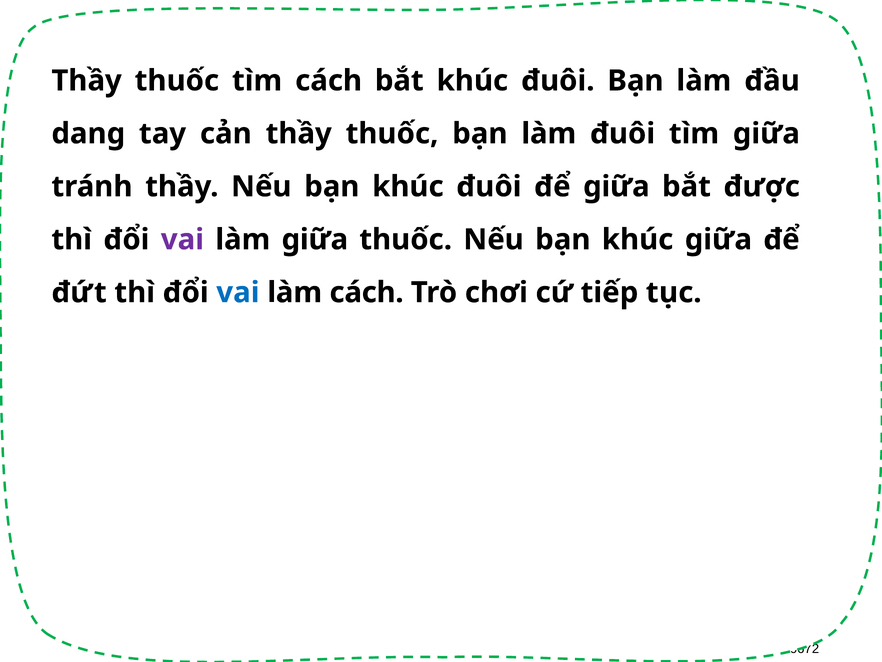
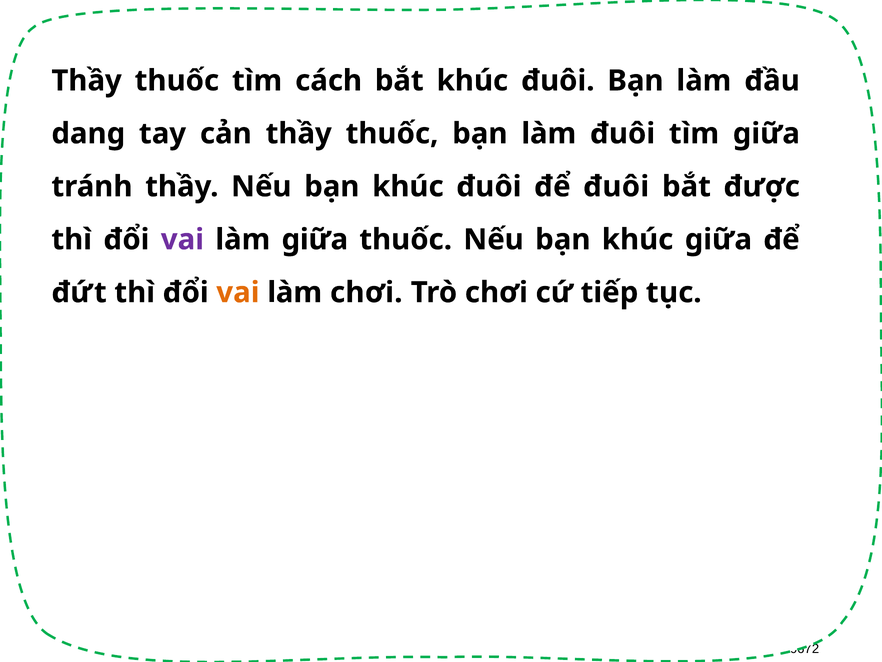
để giữa: giữa -> đuôi
vai at (238, 292) colour: blue -> orange
làm cách: cách -> chơi
